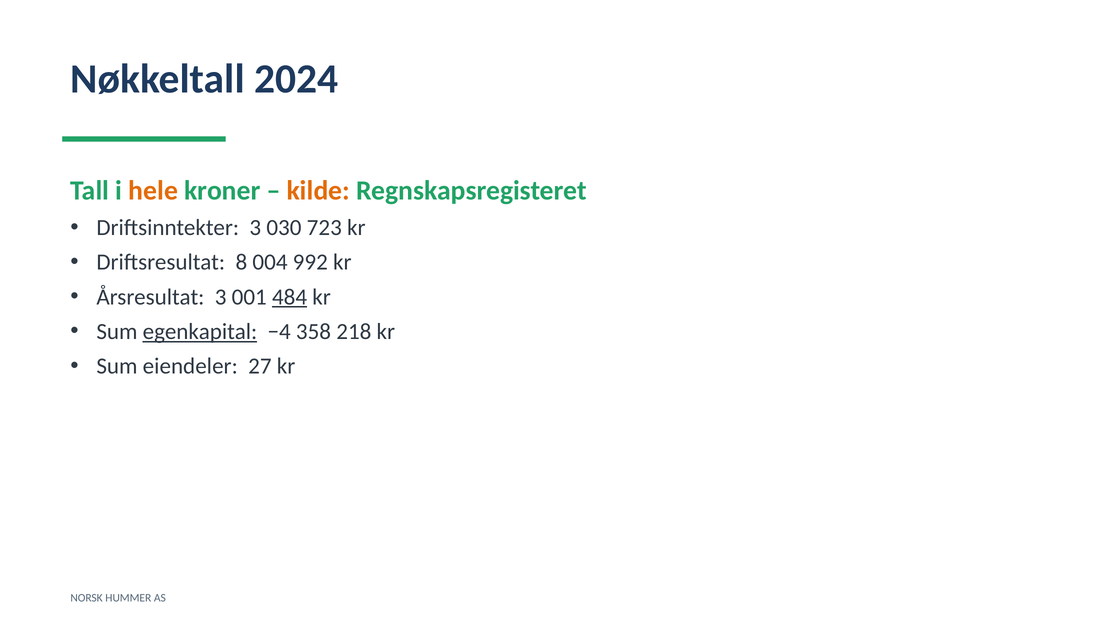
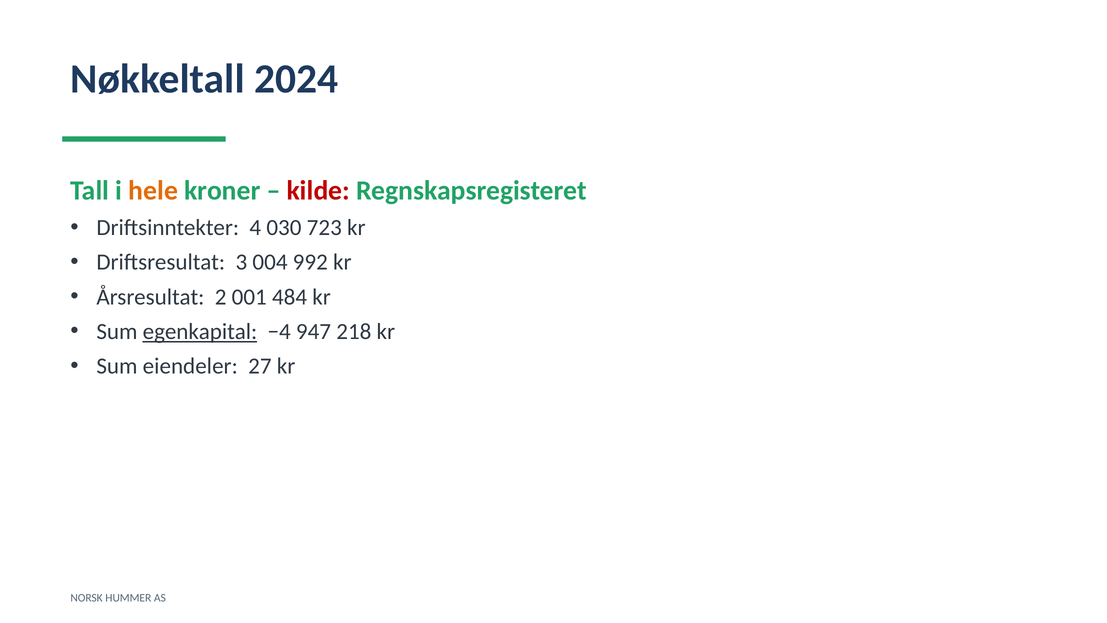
kilde colour: orange -> red
Driftsinntekter 3: 3 -> 4
8: 8 -> 3
Årsresultat 3: 3 -> 2
484 underline: present -> none
358: 358 -> 947
